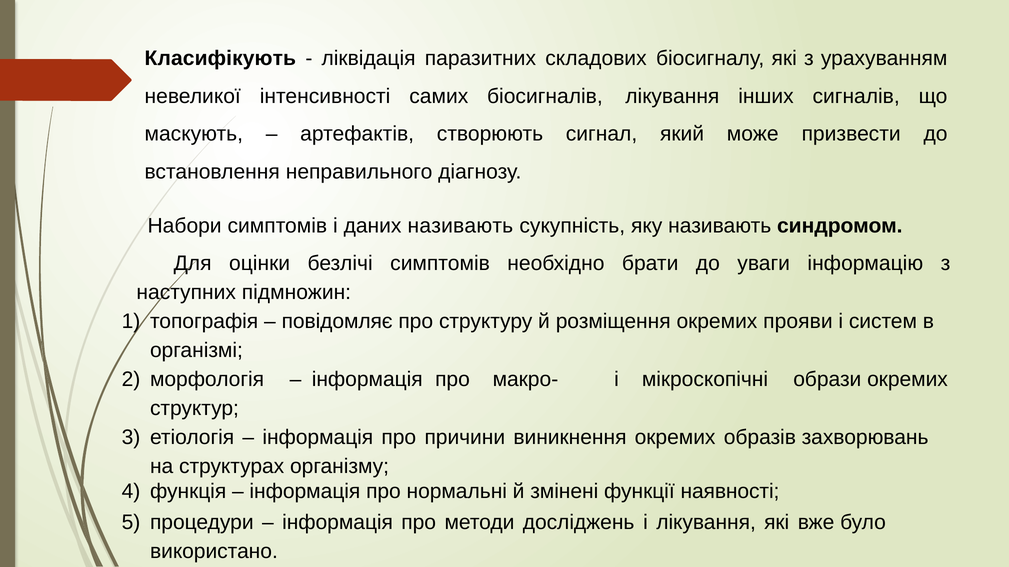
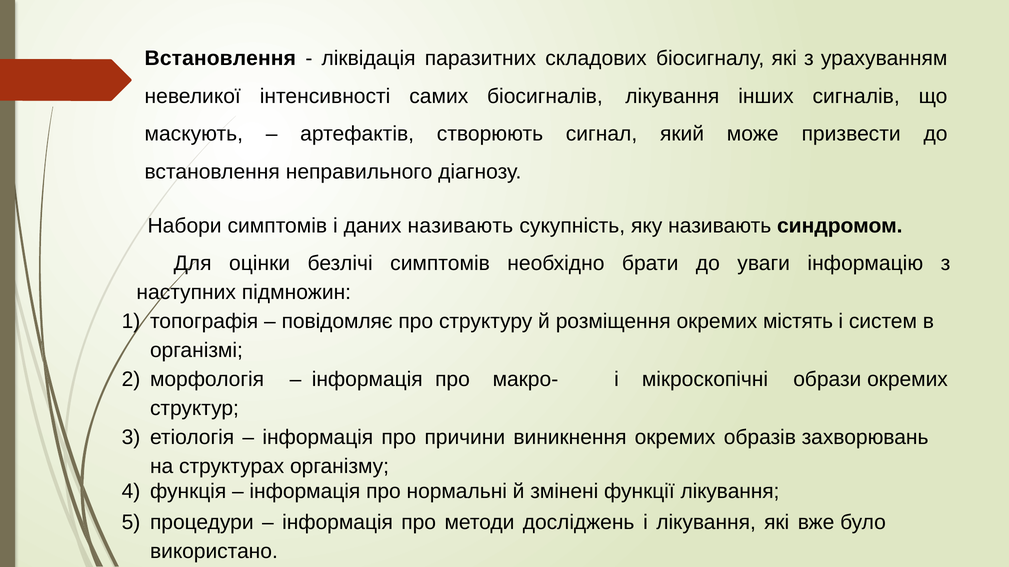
Класифікують at (220, 58): Класифікують -> Встановлення
прояви: прояви -> містять
функції наявності: наявності -> лікування
